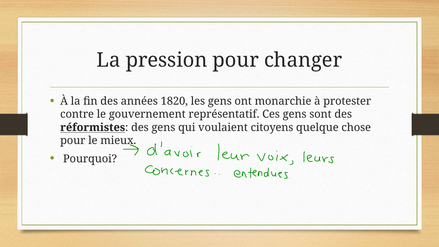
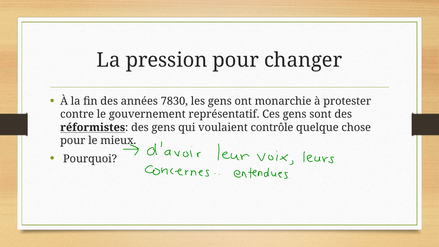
1820: 1820 -> 7830
citoyens: citoyens -> contrôle
